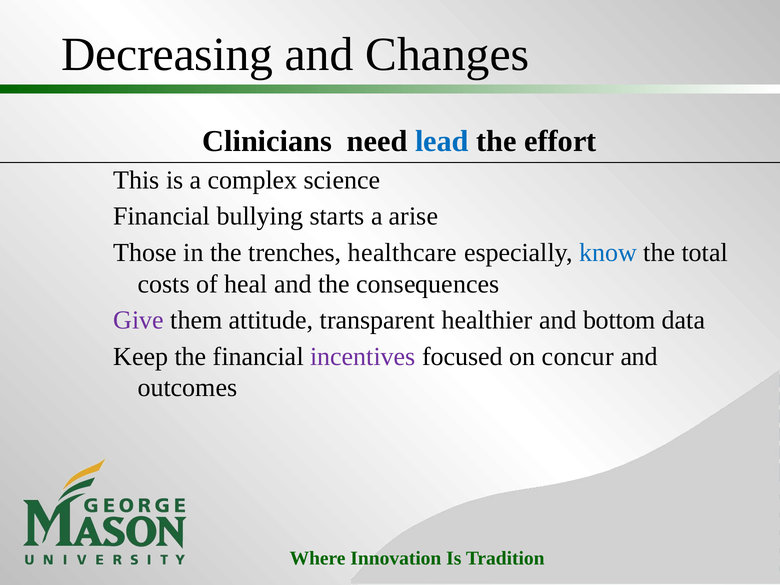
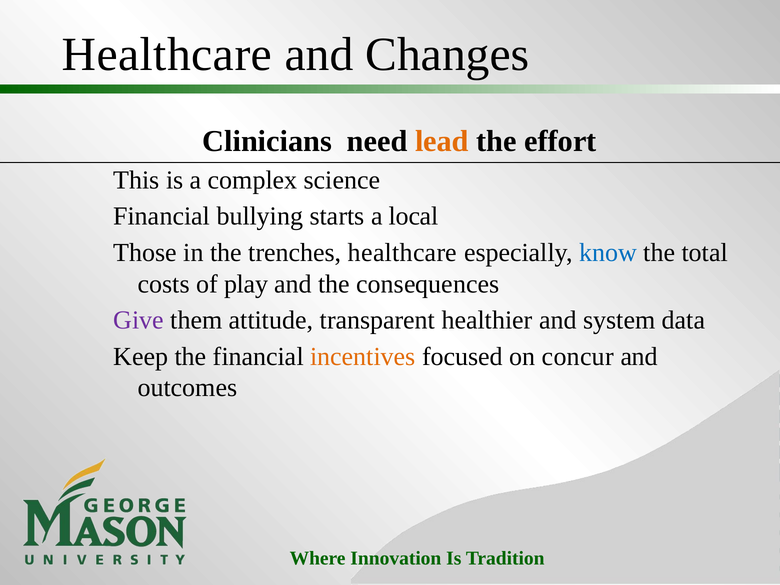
Decreasing at (167, 55): Decreasing -> Healthcare
lead colour: blue -> orange
arise: arise -> local
heal: heal -> play
bottom: bottom -> system
incentives colour: purple -> orange
